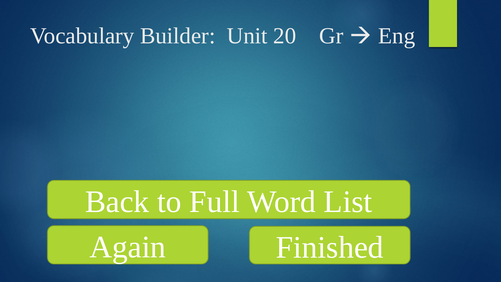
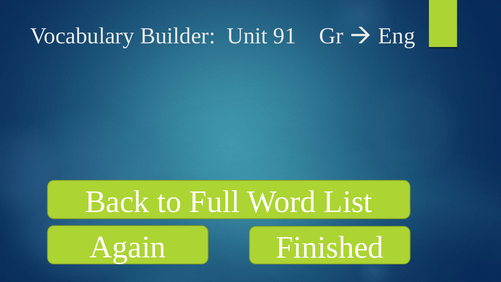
20: 20 -> 91
